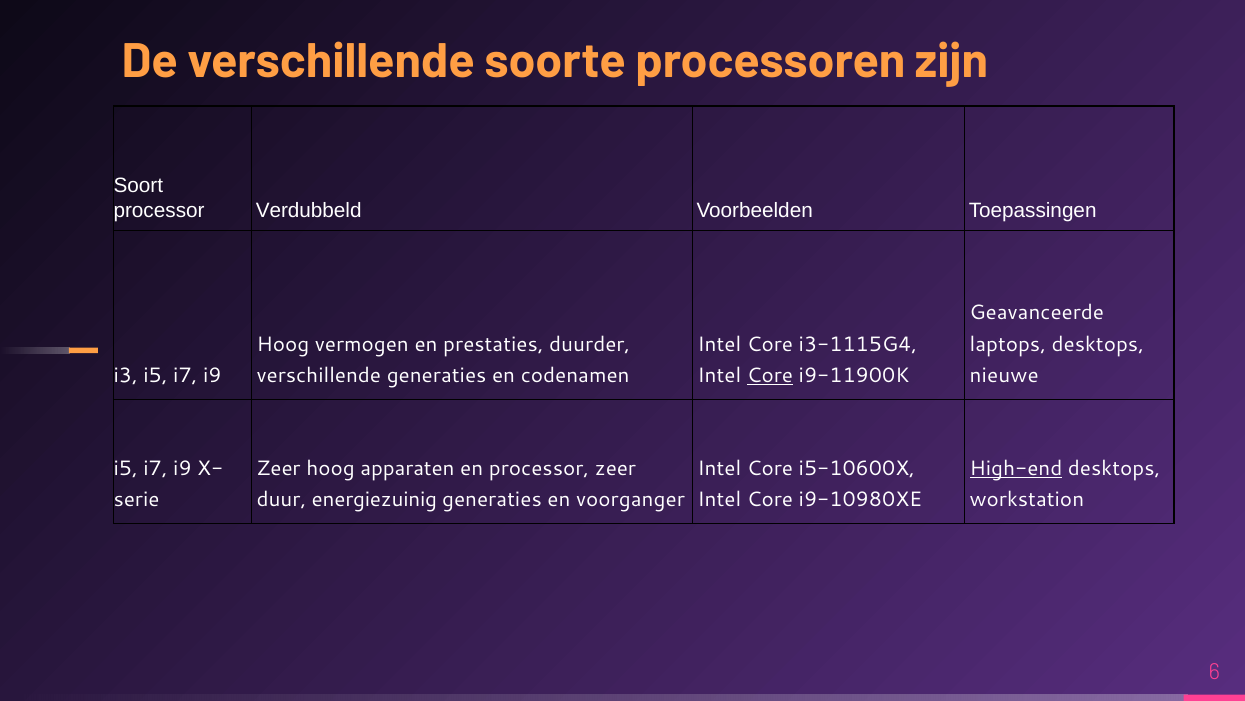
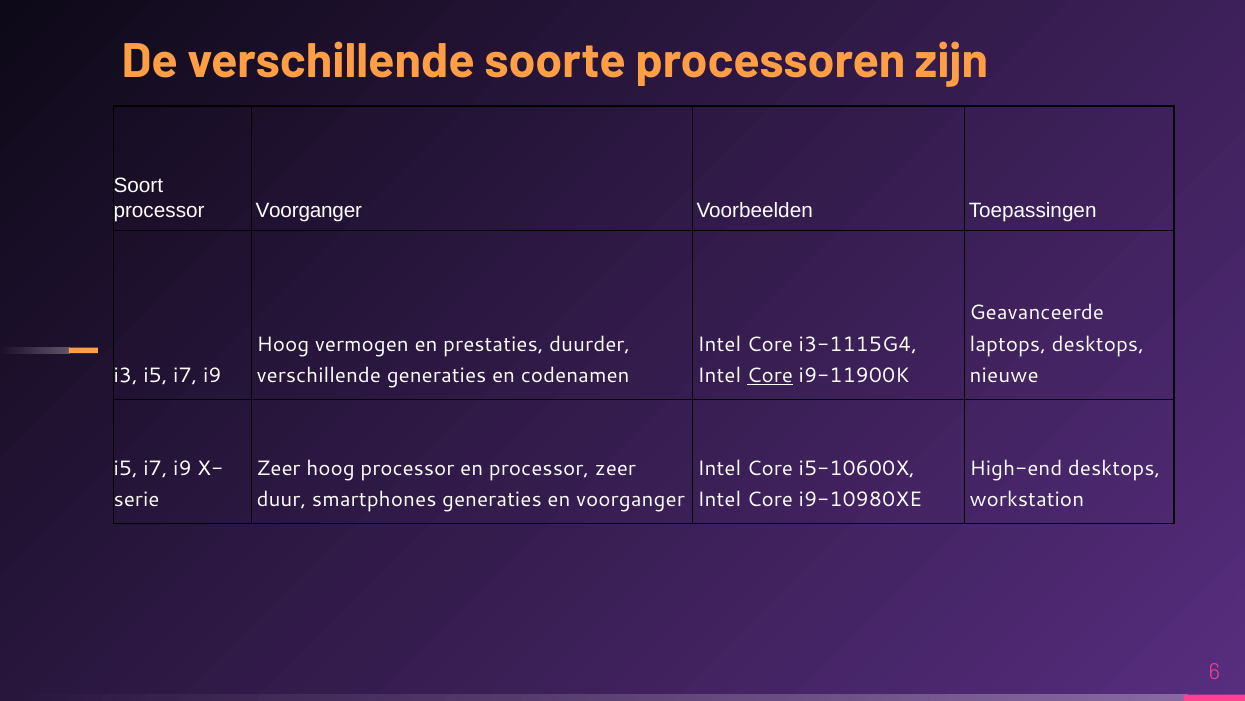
processor Verdubbeld: Verdubbeld -> Voorganger
hoog apparaten: apparaten -> processor
High-end underline: present -> none
energiezuinig: energiezuinig -> smartphones
